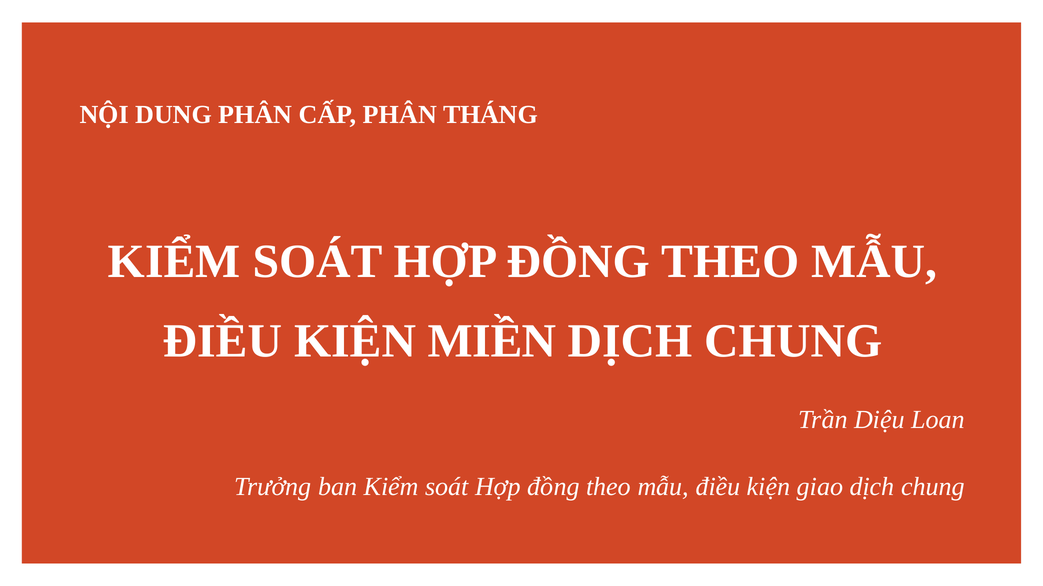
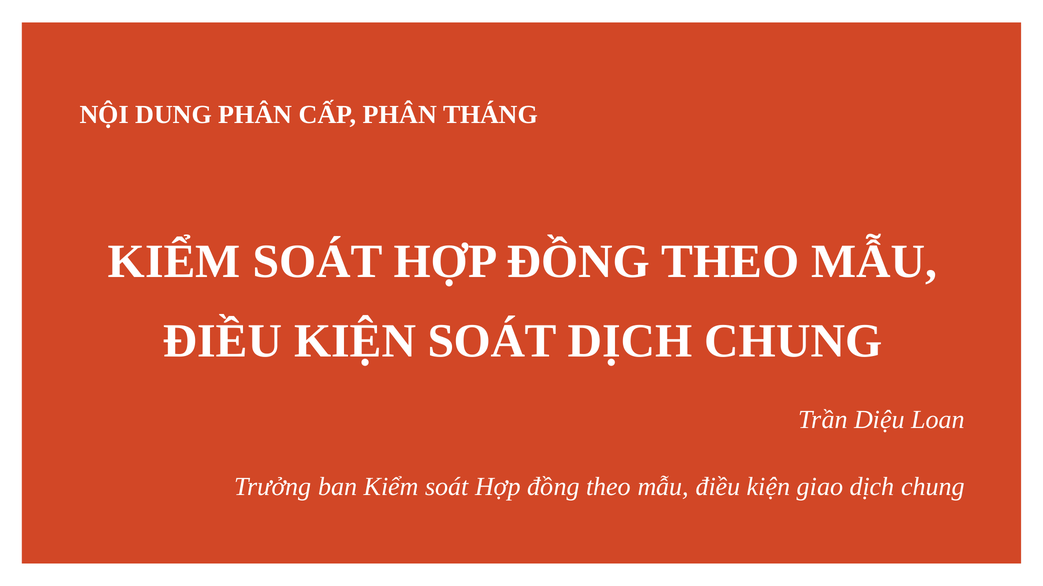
KIỆN MIỀN: MIỀN -> SOÁT
